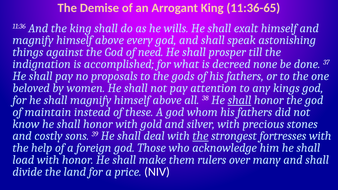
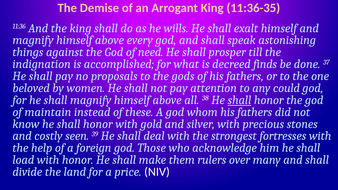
11:36-65: 11:36-65 -> 11:36-35
none: none -> finds
kings: kings -> could
sons: sons -> seen
the at (200, 136) underline: present -> none
